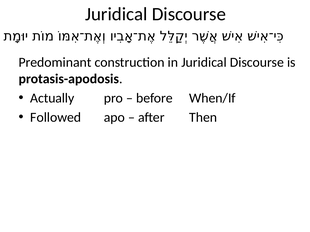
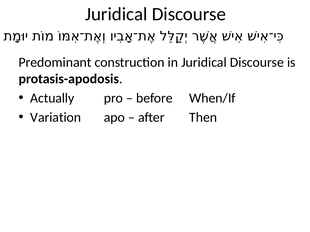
Followed: Followed -> Variation
